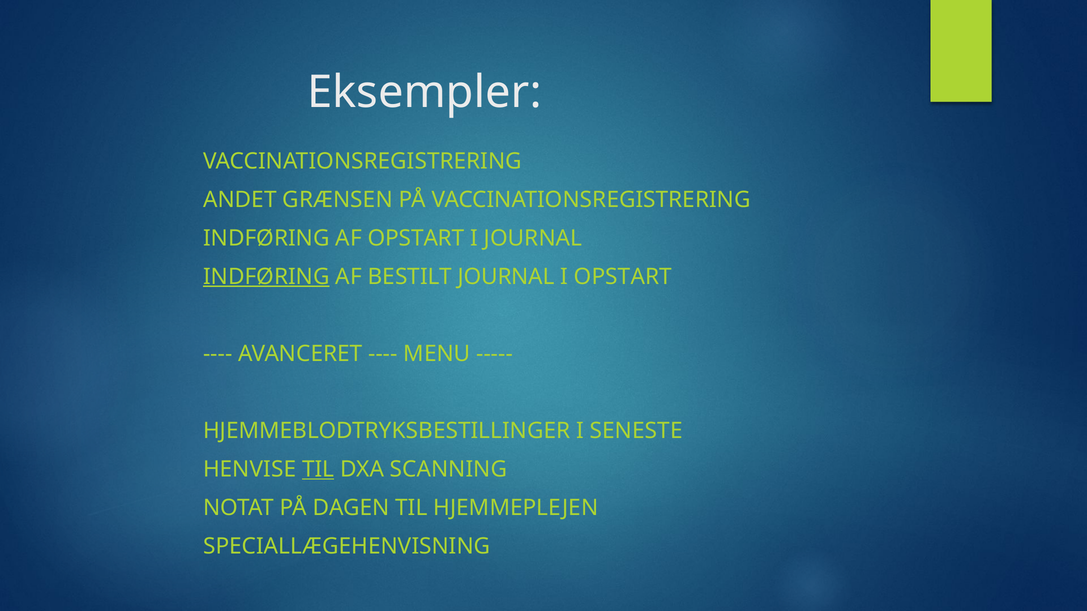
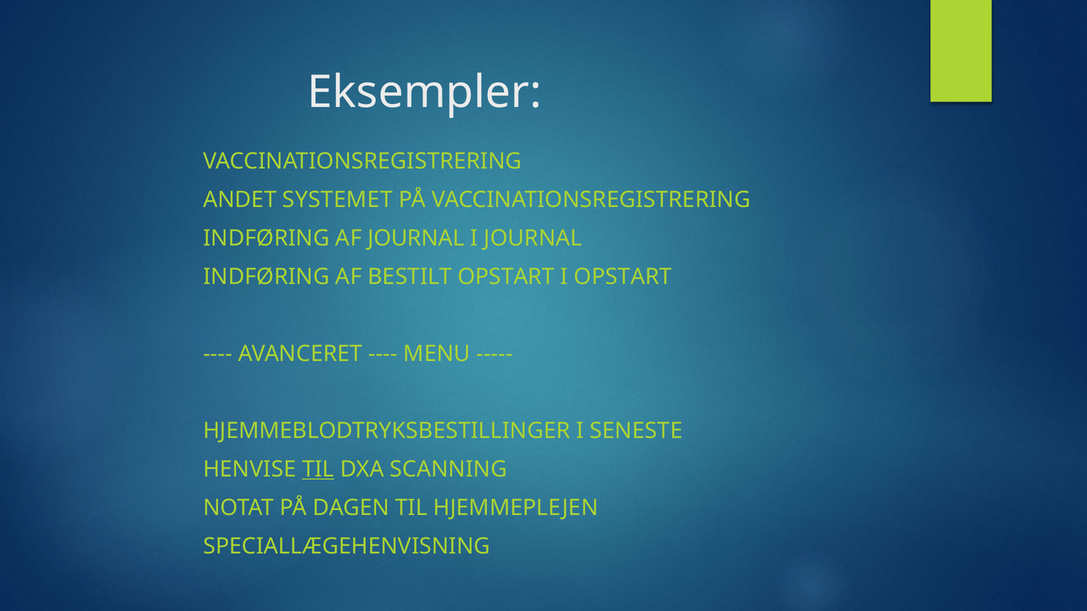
GRÆNSEN: GRÆNSEN -> SYSTEMET
AF OPSTART: OPSTART -> JOURNAL
INDFØRING at (266, 277) underline: present -> none
BESTILT JOURNAL: JOURNAL -> OPSTART
